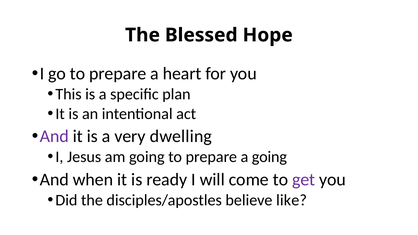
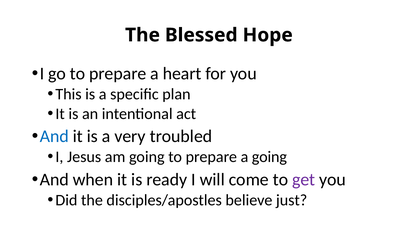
And at (54, 136) colour: purple -> blue
dwelling: dwelling -> troubled
like: like -> just
